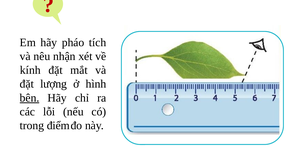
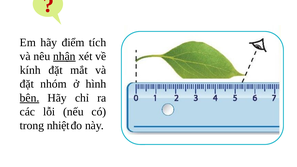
pháo: pháo -> điểm
nhận underline: none -> present
lượng: lượng -> nhóm
điểm: điểm -> nhiệt
